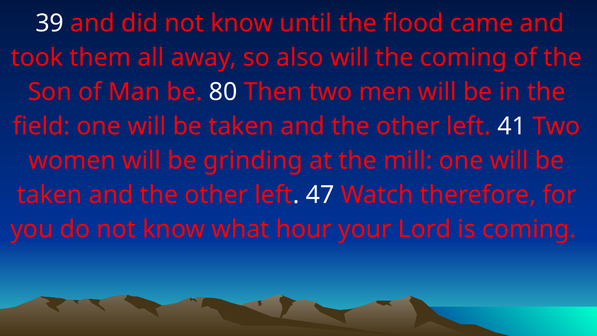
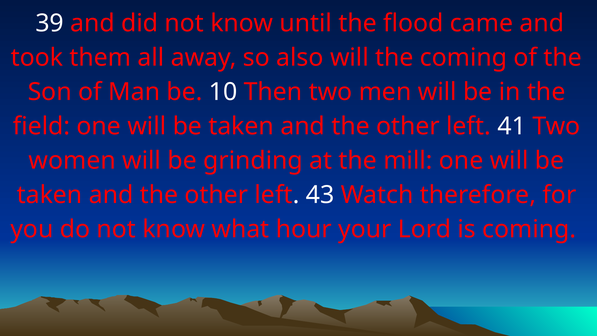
80: 80 -> 10
47: 47 -> 43
